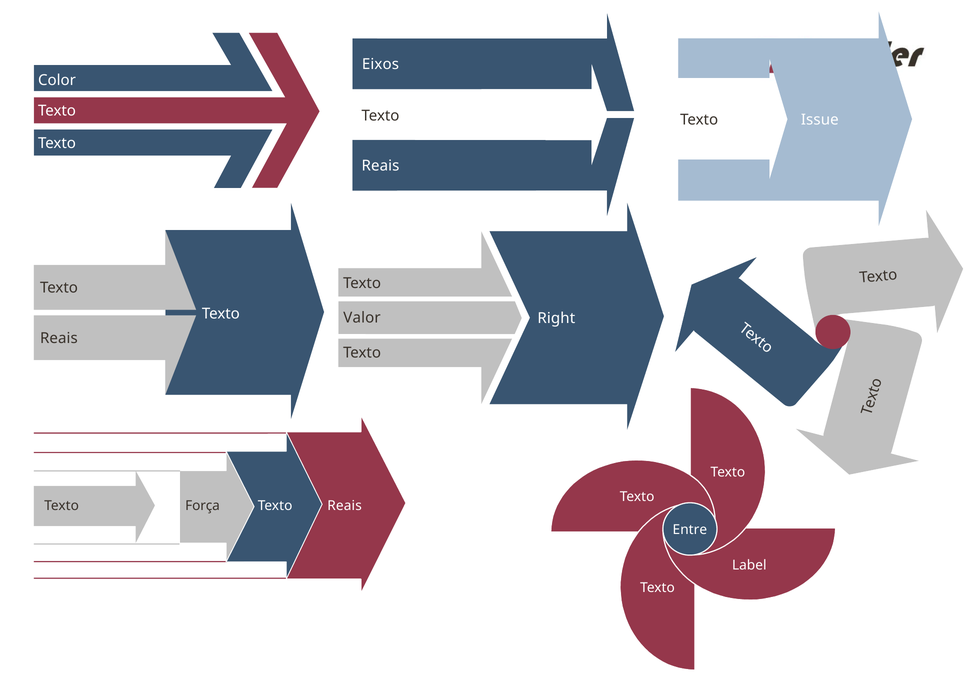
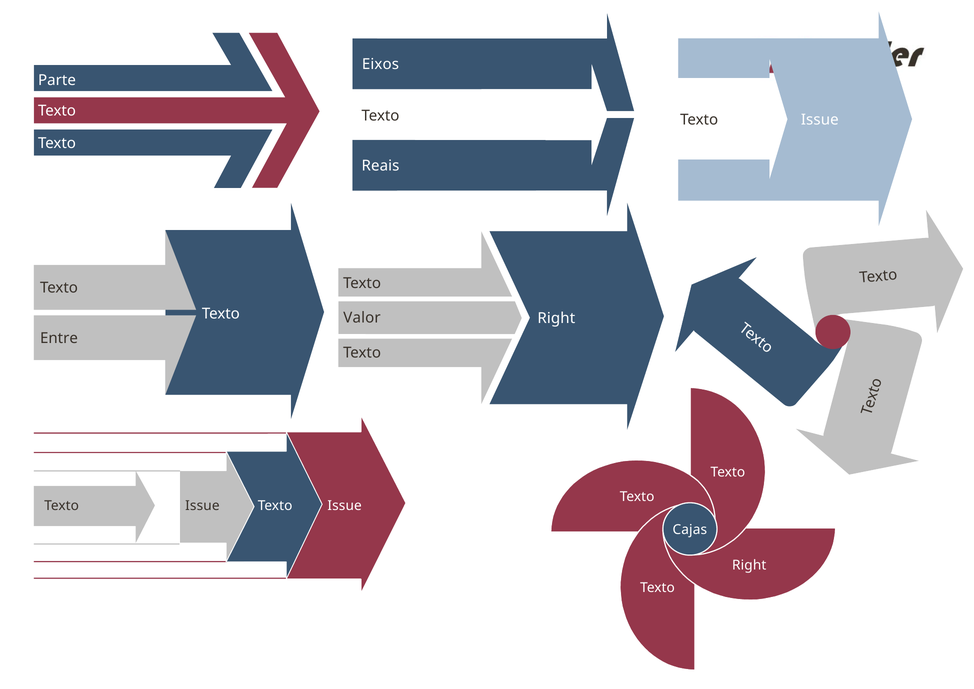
Color: Color -> Parte
Reais at (59, 338): Reais -> Entre
Força at (203, 506): Força -> Issue
Reais at (345, 506): Reais -> Issue
Entre: Entre -> Cajas
Label at (749, 565): Label -> Right
